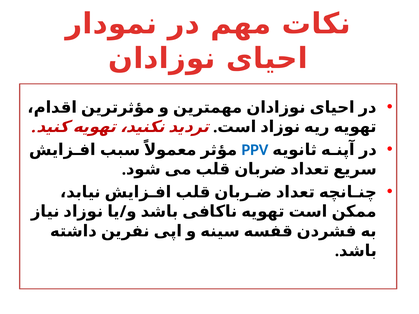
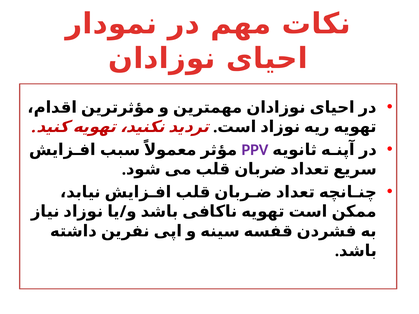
PPV colour: blue -> purple
